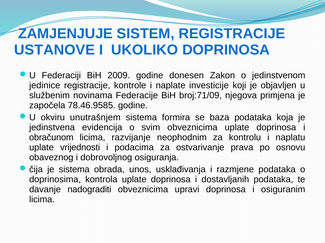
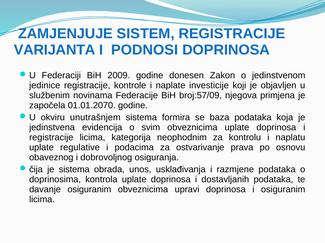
USTANOVE: USTANOVE -> VARIJANTA
UKOLIKO: UKOLIKO -> PODNOSI
broj:71/09: broj:71/09 -> broj:57/09
78.46.9585: 78.46.9585 -> 01.01.2070
obračunom at (51, 138): obračunom -> registracije
razvijanje: razvijanje -> kategorija
vrijednosti: vrijednosti -> regulative
davanje nadograditi: nadograditi -> osiguranim
